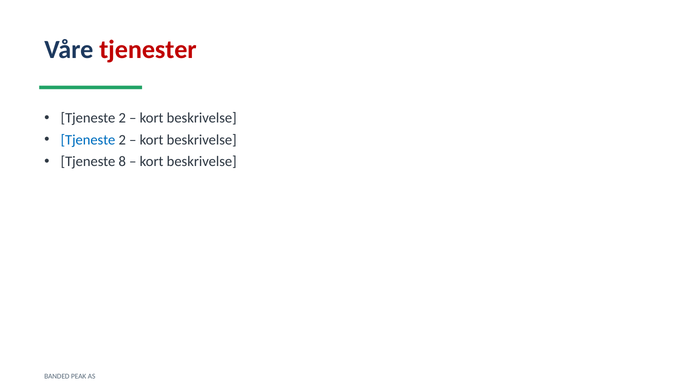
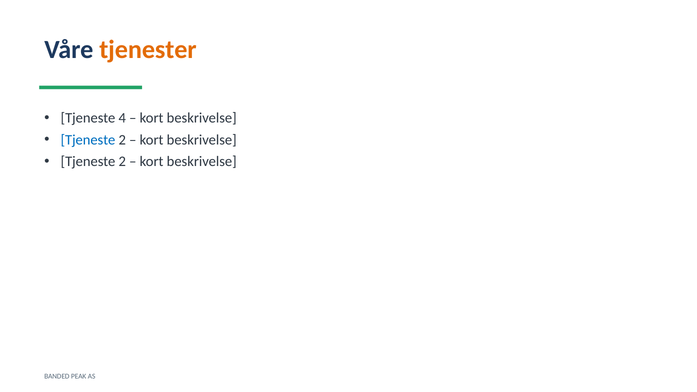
tjenester colour: red -> orange
2 at (122, 118): 2 -> 4
8 at (122, 162): 8 -> 2
